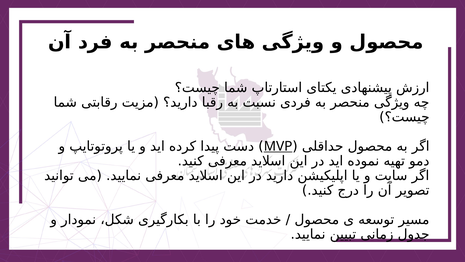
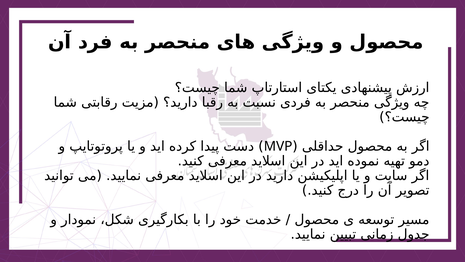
MVP underline: present -> none
